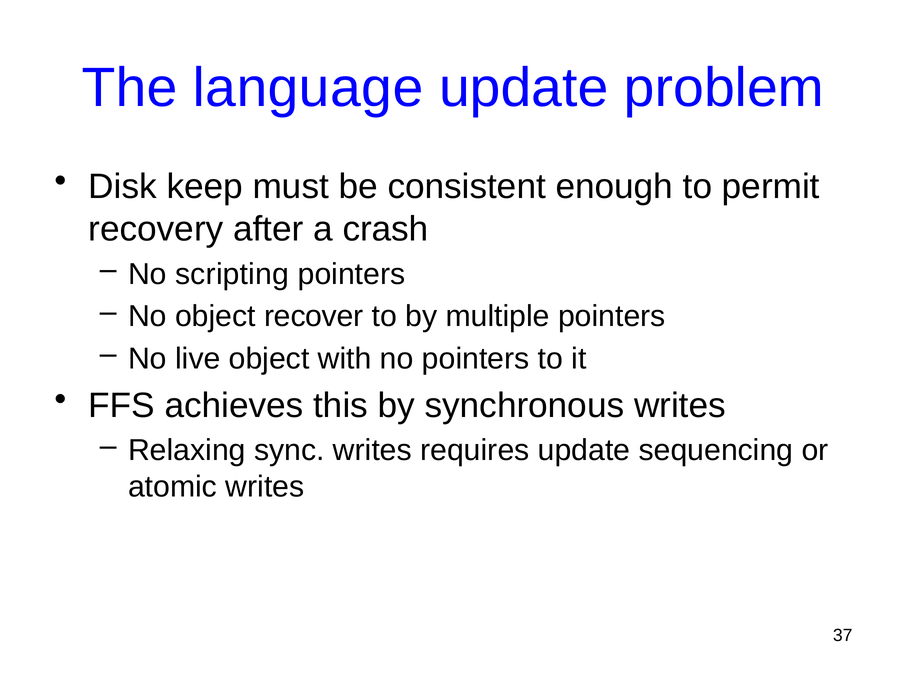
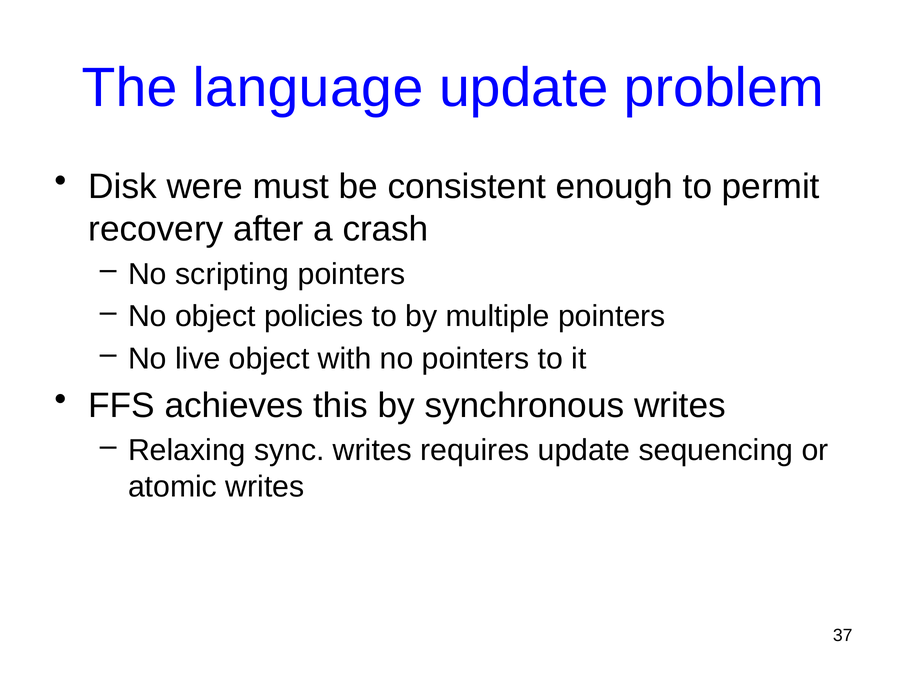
keep: keep -> were
recover: recover -> policies
